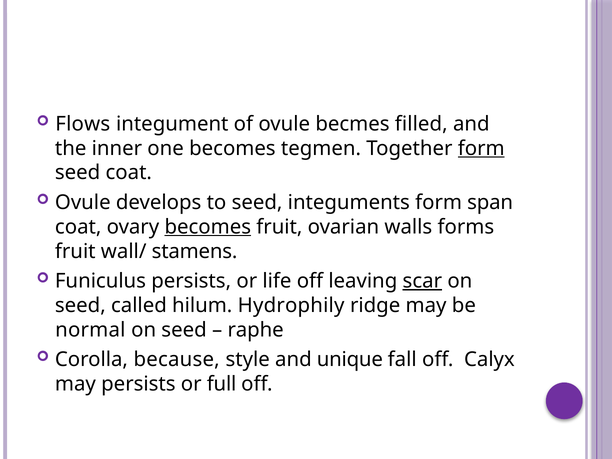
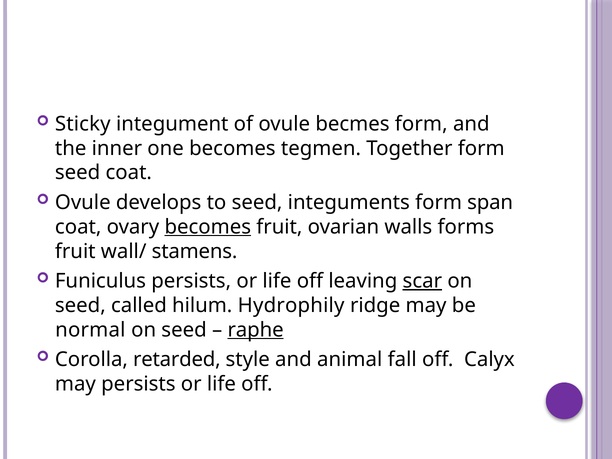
Flows: Flows -> Sticky
becmes filled: filled -> form
form at (481, 148) underline: present -> none
raphe underline: none -> present
because: because -> retarded
unique: unique -> animal
may persists or full: full -> life
